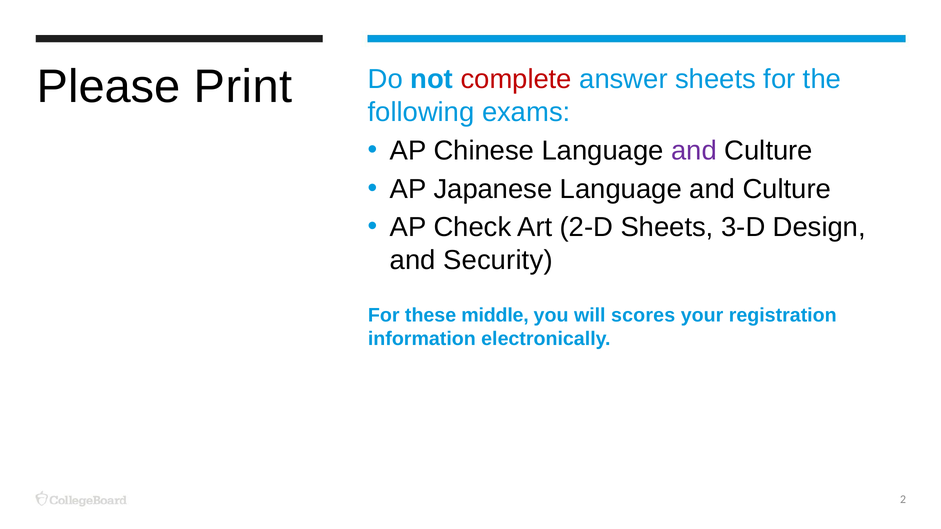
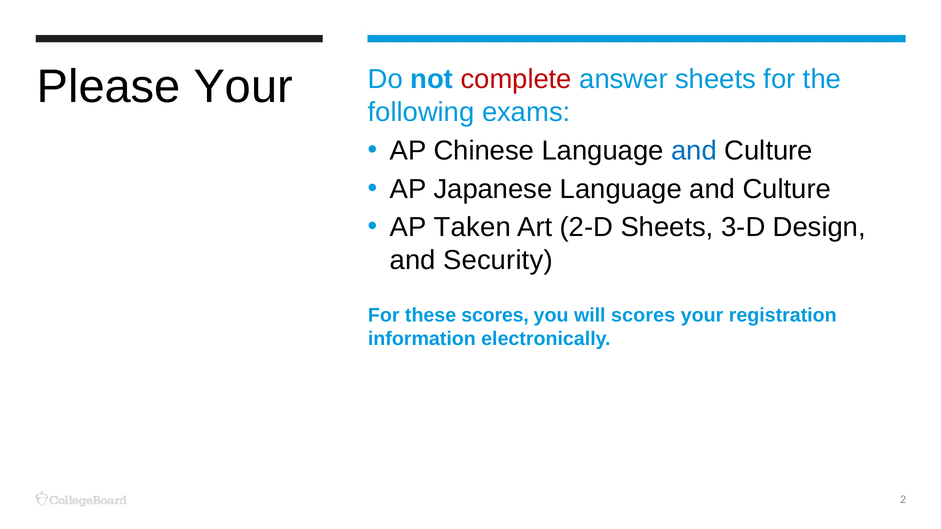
Please Print: Print -> Your
and at (694, 151) colour: purple -> blue
Check: Check -> Taken
these middle: middle -> scores
